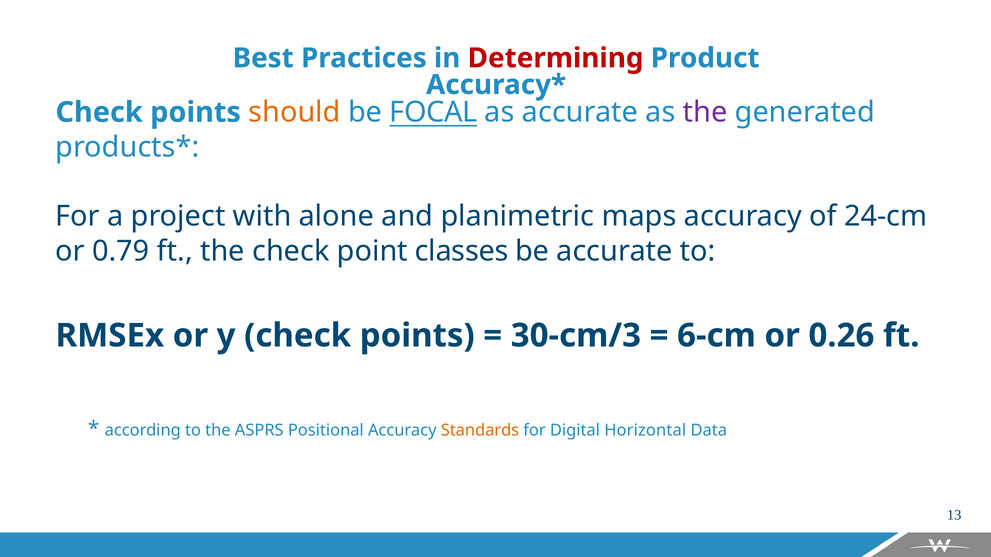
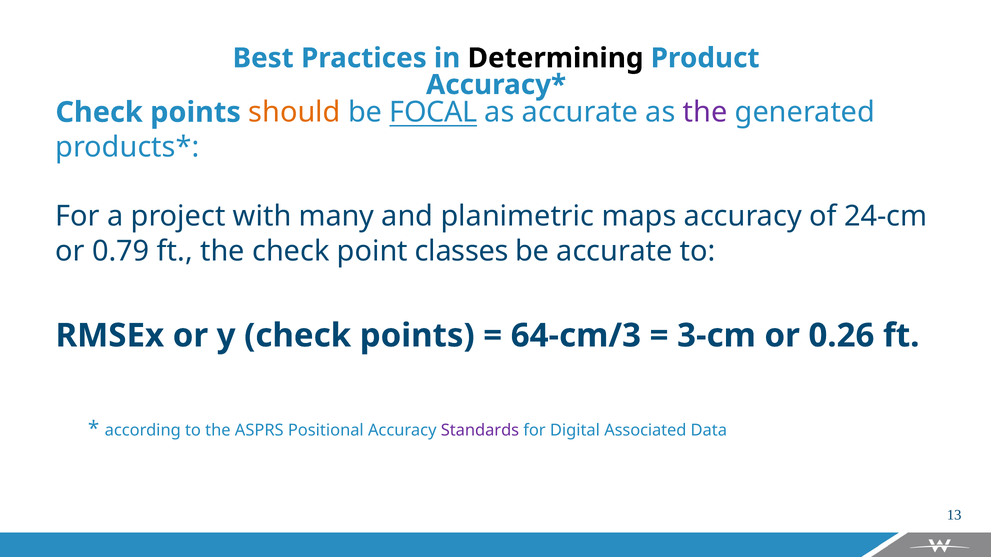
Determining colour: red -> black
alone: alone -> many
30-cm/3: 30-cm/3 -> 64-cm/3
6-cm: 6-cm -> 3-cm
Standards colour: orange -> purple
Horizontal: Horizontal -> Associated
